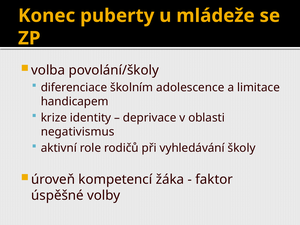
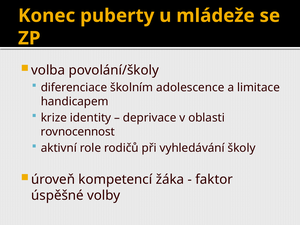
negativismus: negativismus -> rovnocennost
